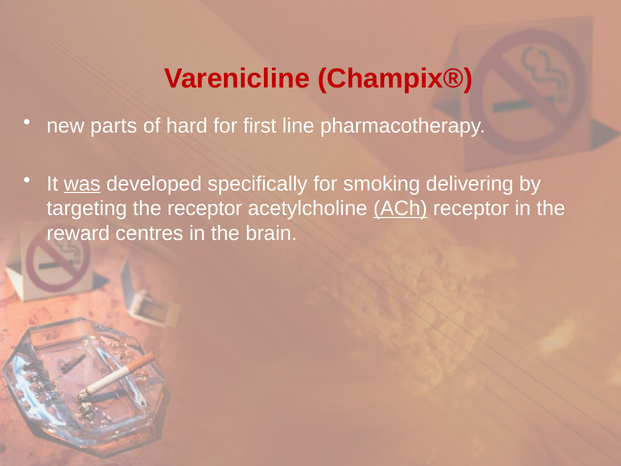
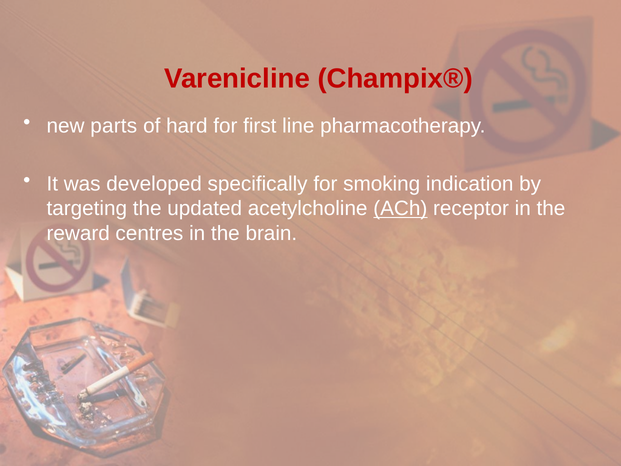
was underline: present -> none
delivering: delivering -> indication
the receptor: receptor -> updated
